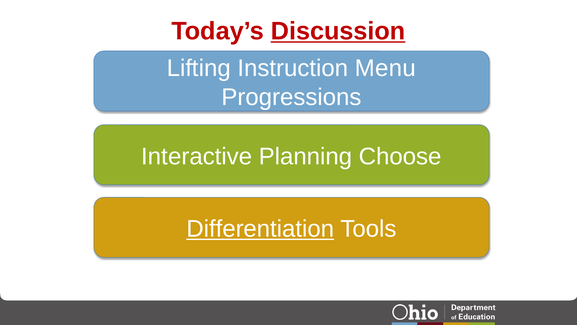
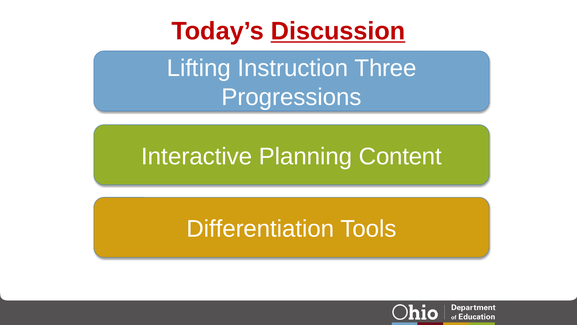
Menu: Menu -> Three
Choose: Choose -> Content
Differentiation underline: present -> none
